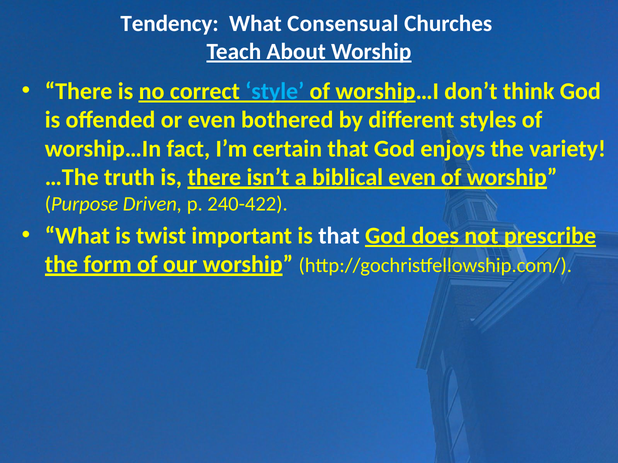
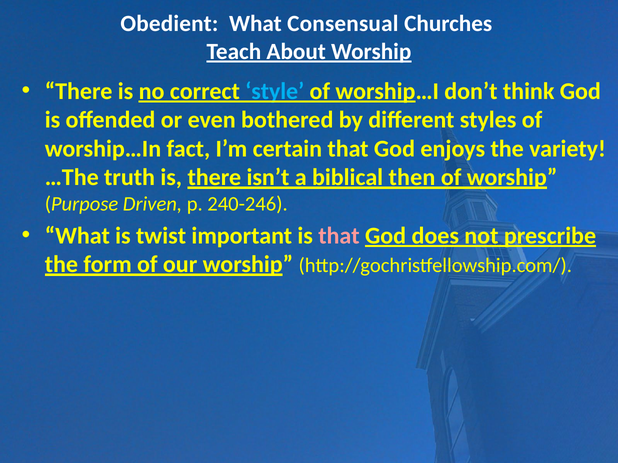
Tendency: Tendency -> Obedient
biblical even: even -> then
240-422: 240-422 -> 240-246
that at (339, 236) colour: white -> pink
